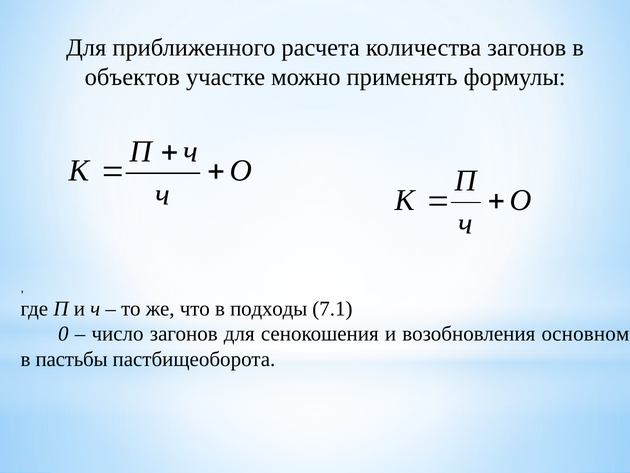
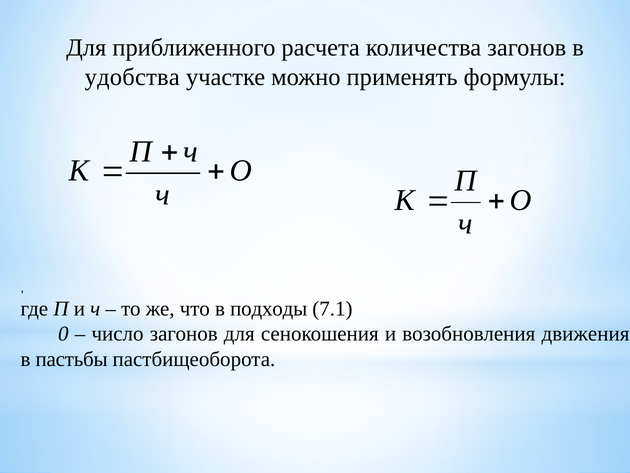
объектов: объектов -> удобства
основном: основном -> движения
